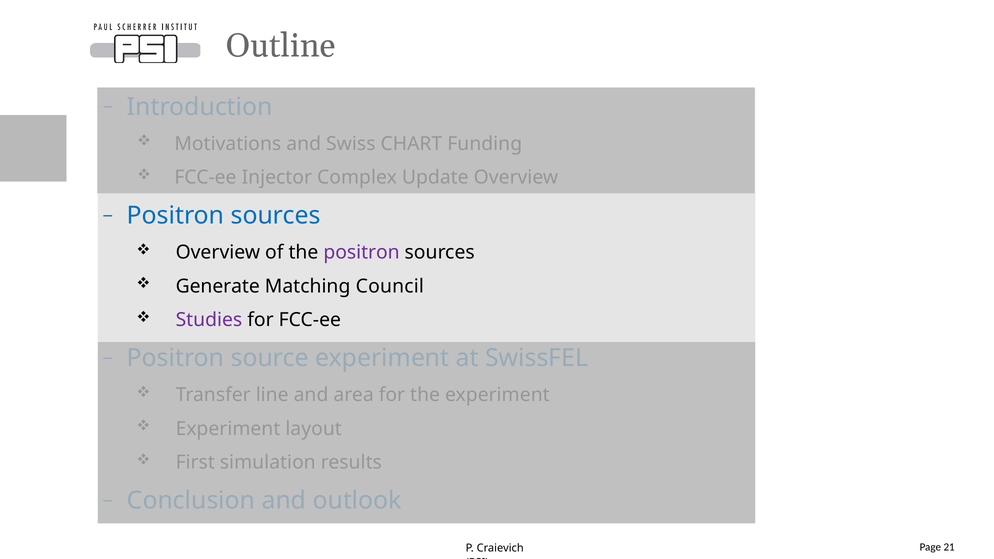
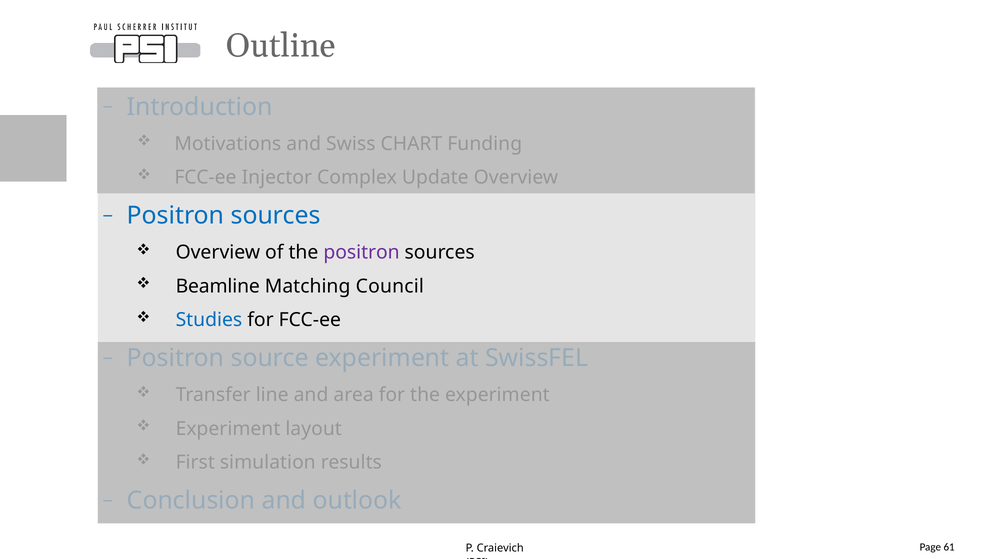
Generate: Generate -> Beamline
Studies colour: purple -> blue
21: 21 -> 61
